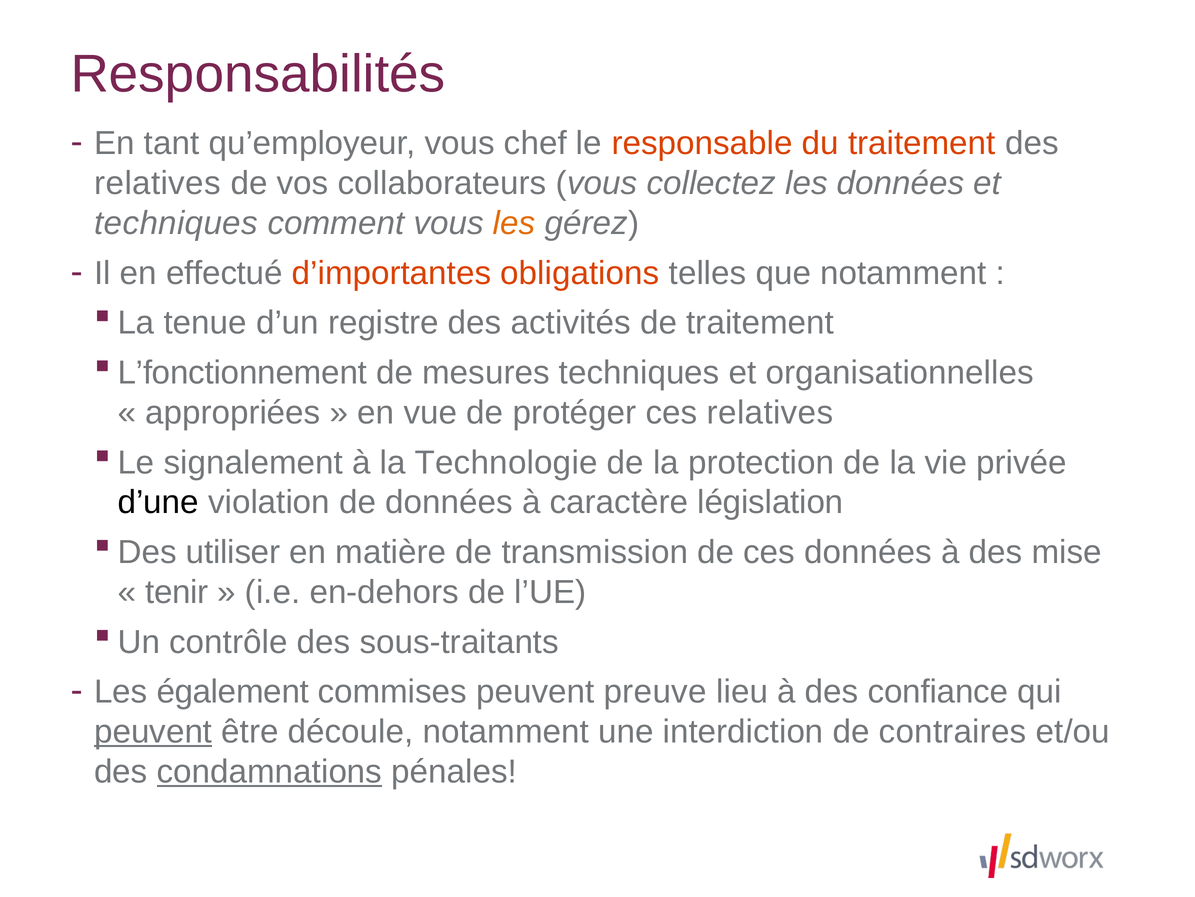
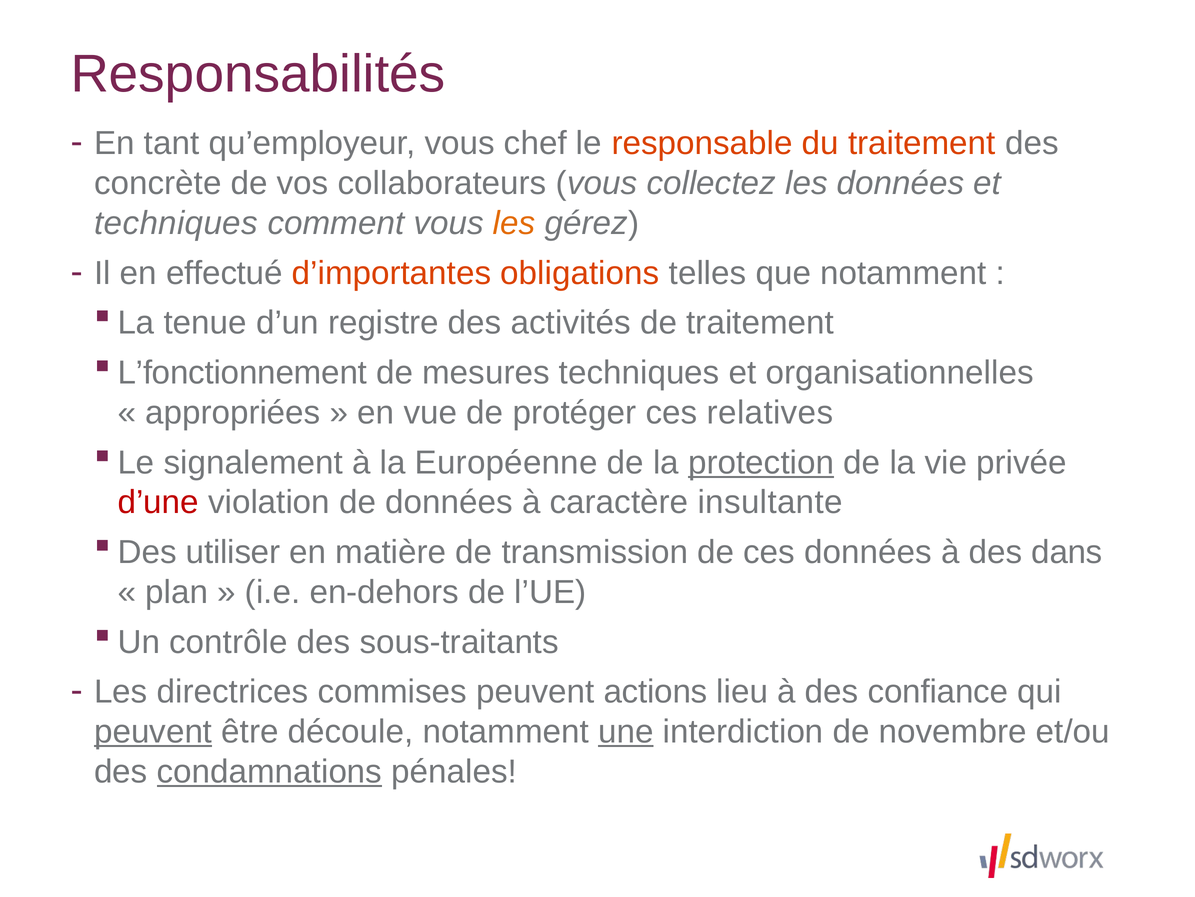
relatives at (158, 183): relatives -> concrète
Technologie: Technologie -> Européenne
protection underline: none -> present
d’une colour: black -> red
législation: législation -> insultante
mise: mise -> dans
tenir: tenir -> plan
également: également -> directrices
preuve: preuve -> actions
une underline: none -> present
contraires: contraires -> novembre
